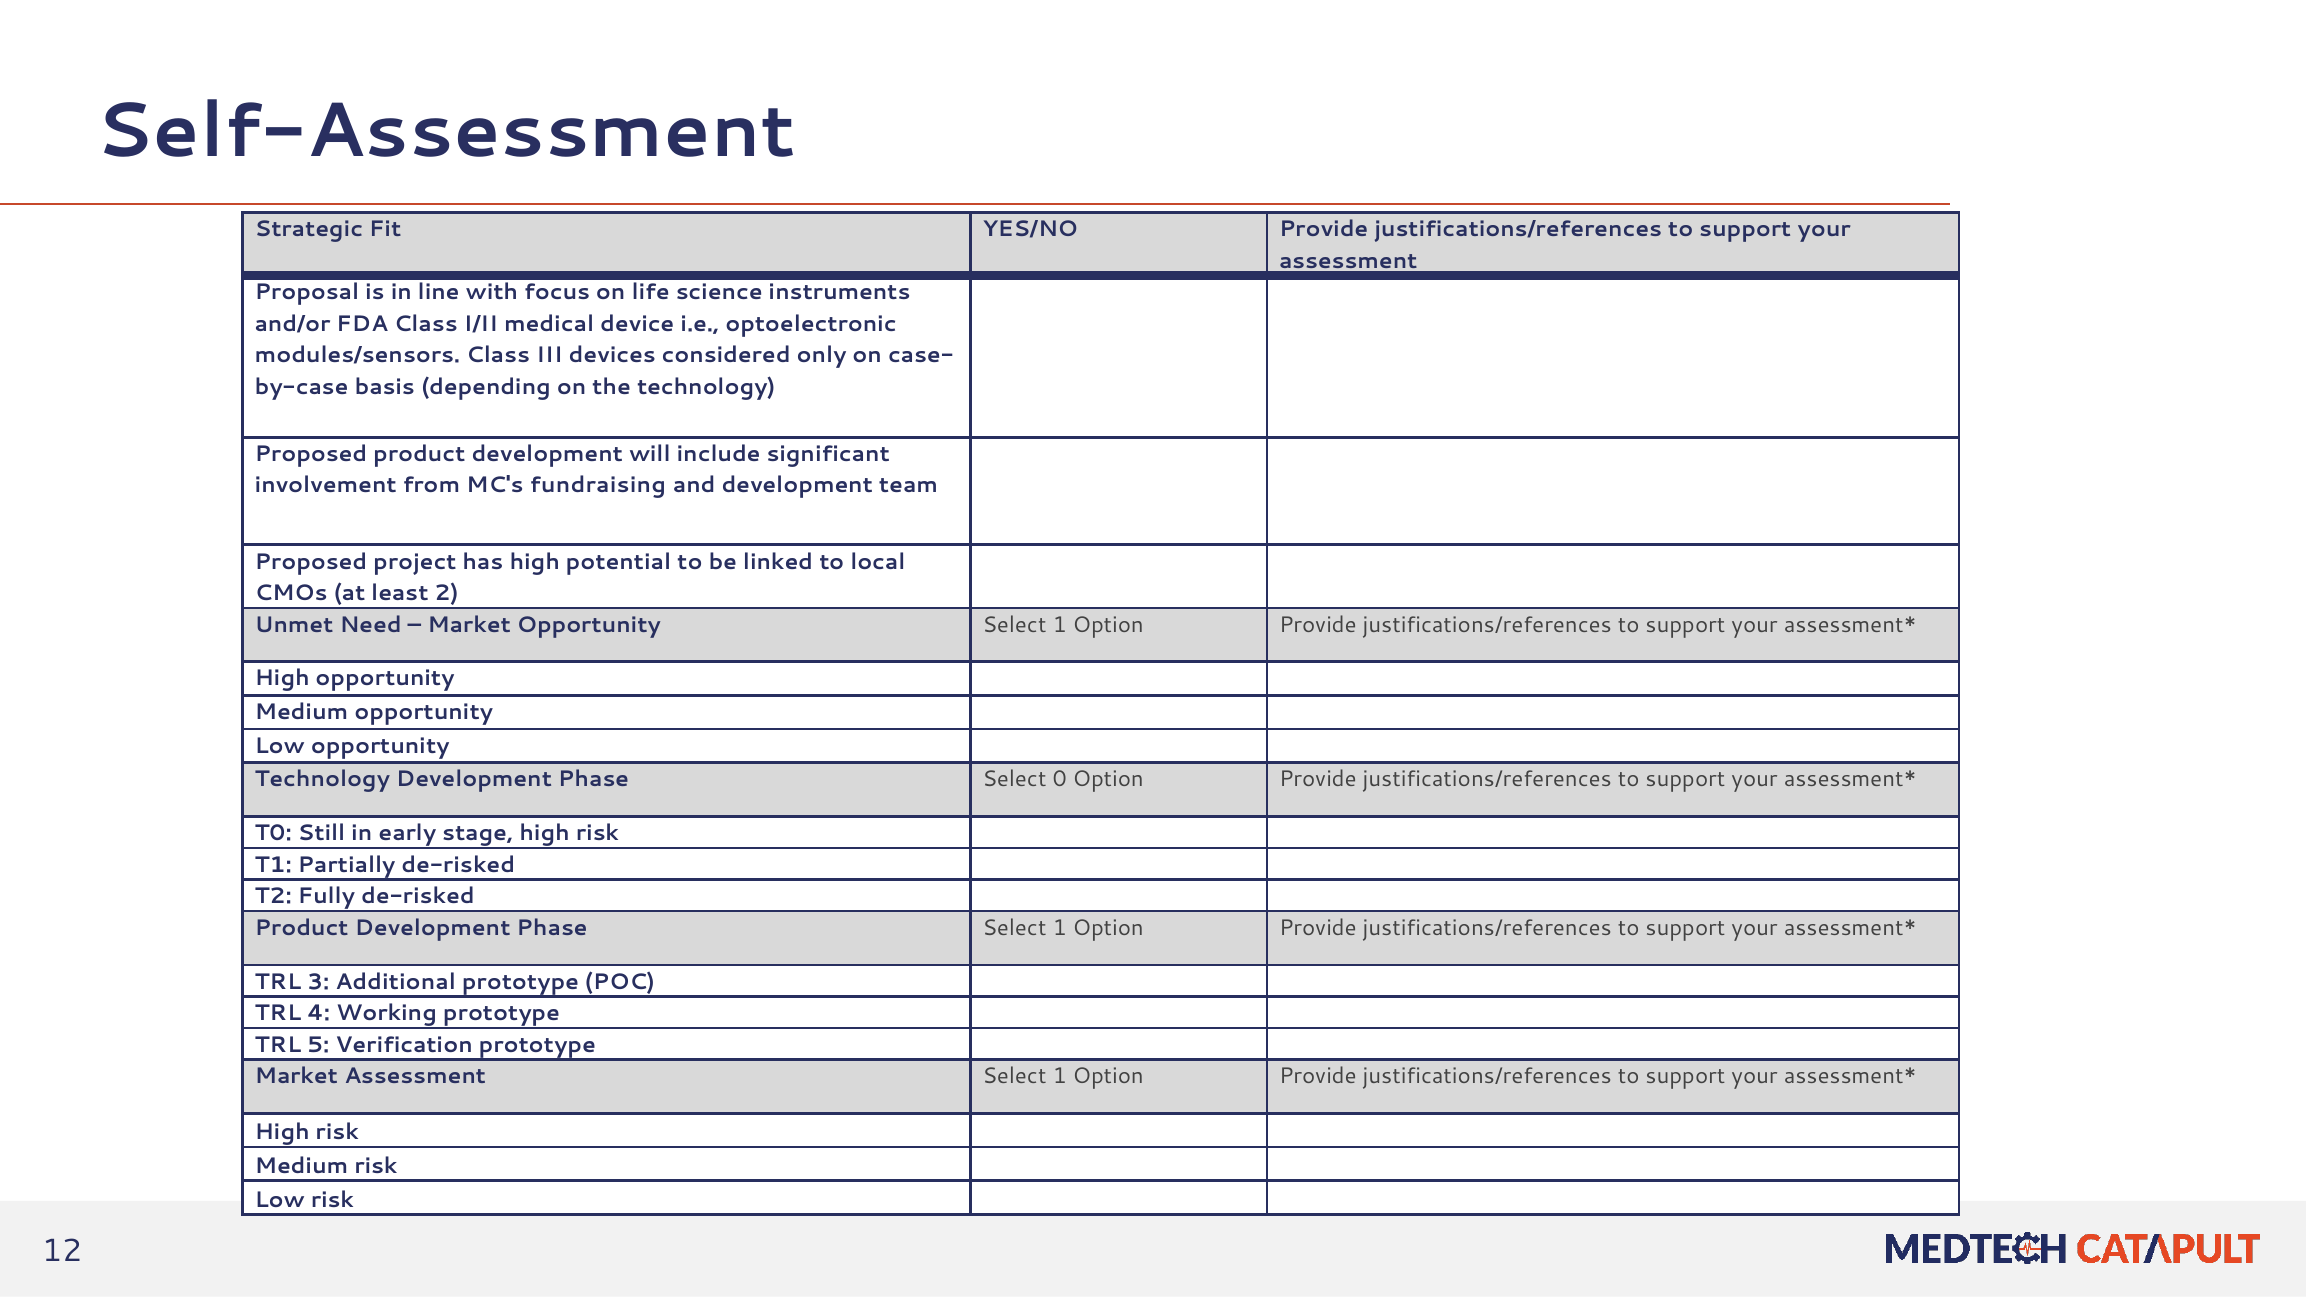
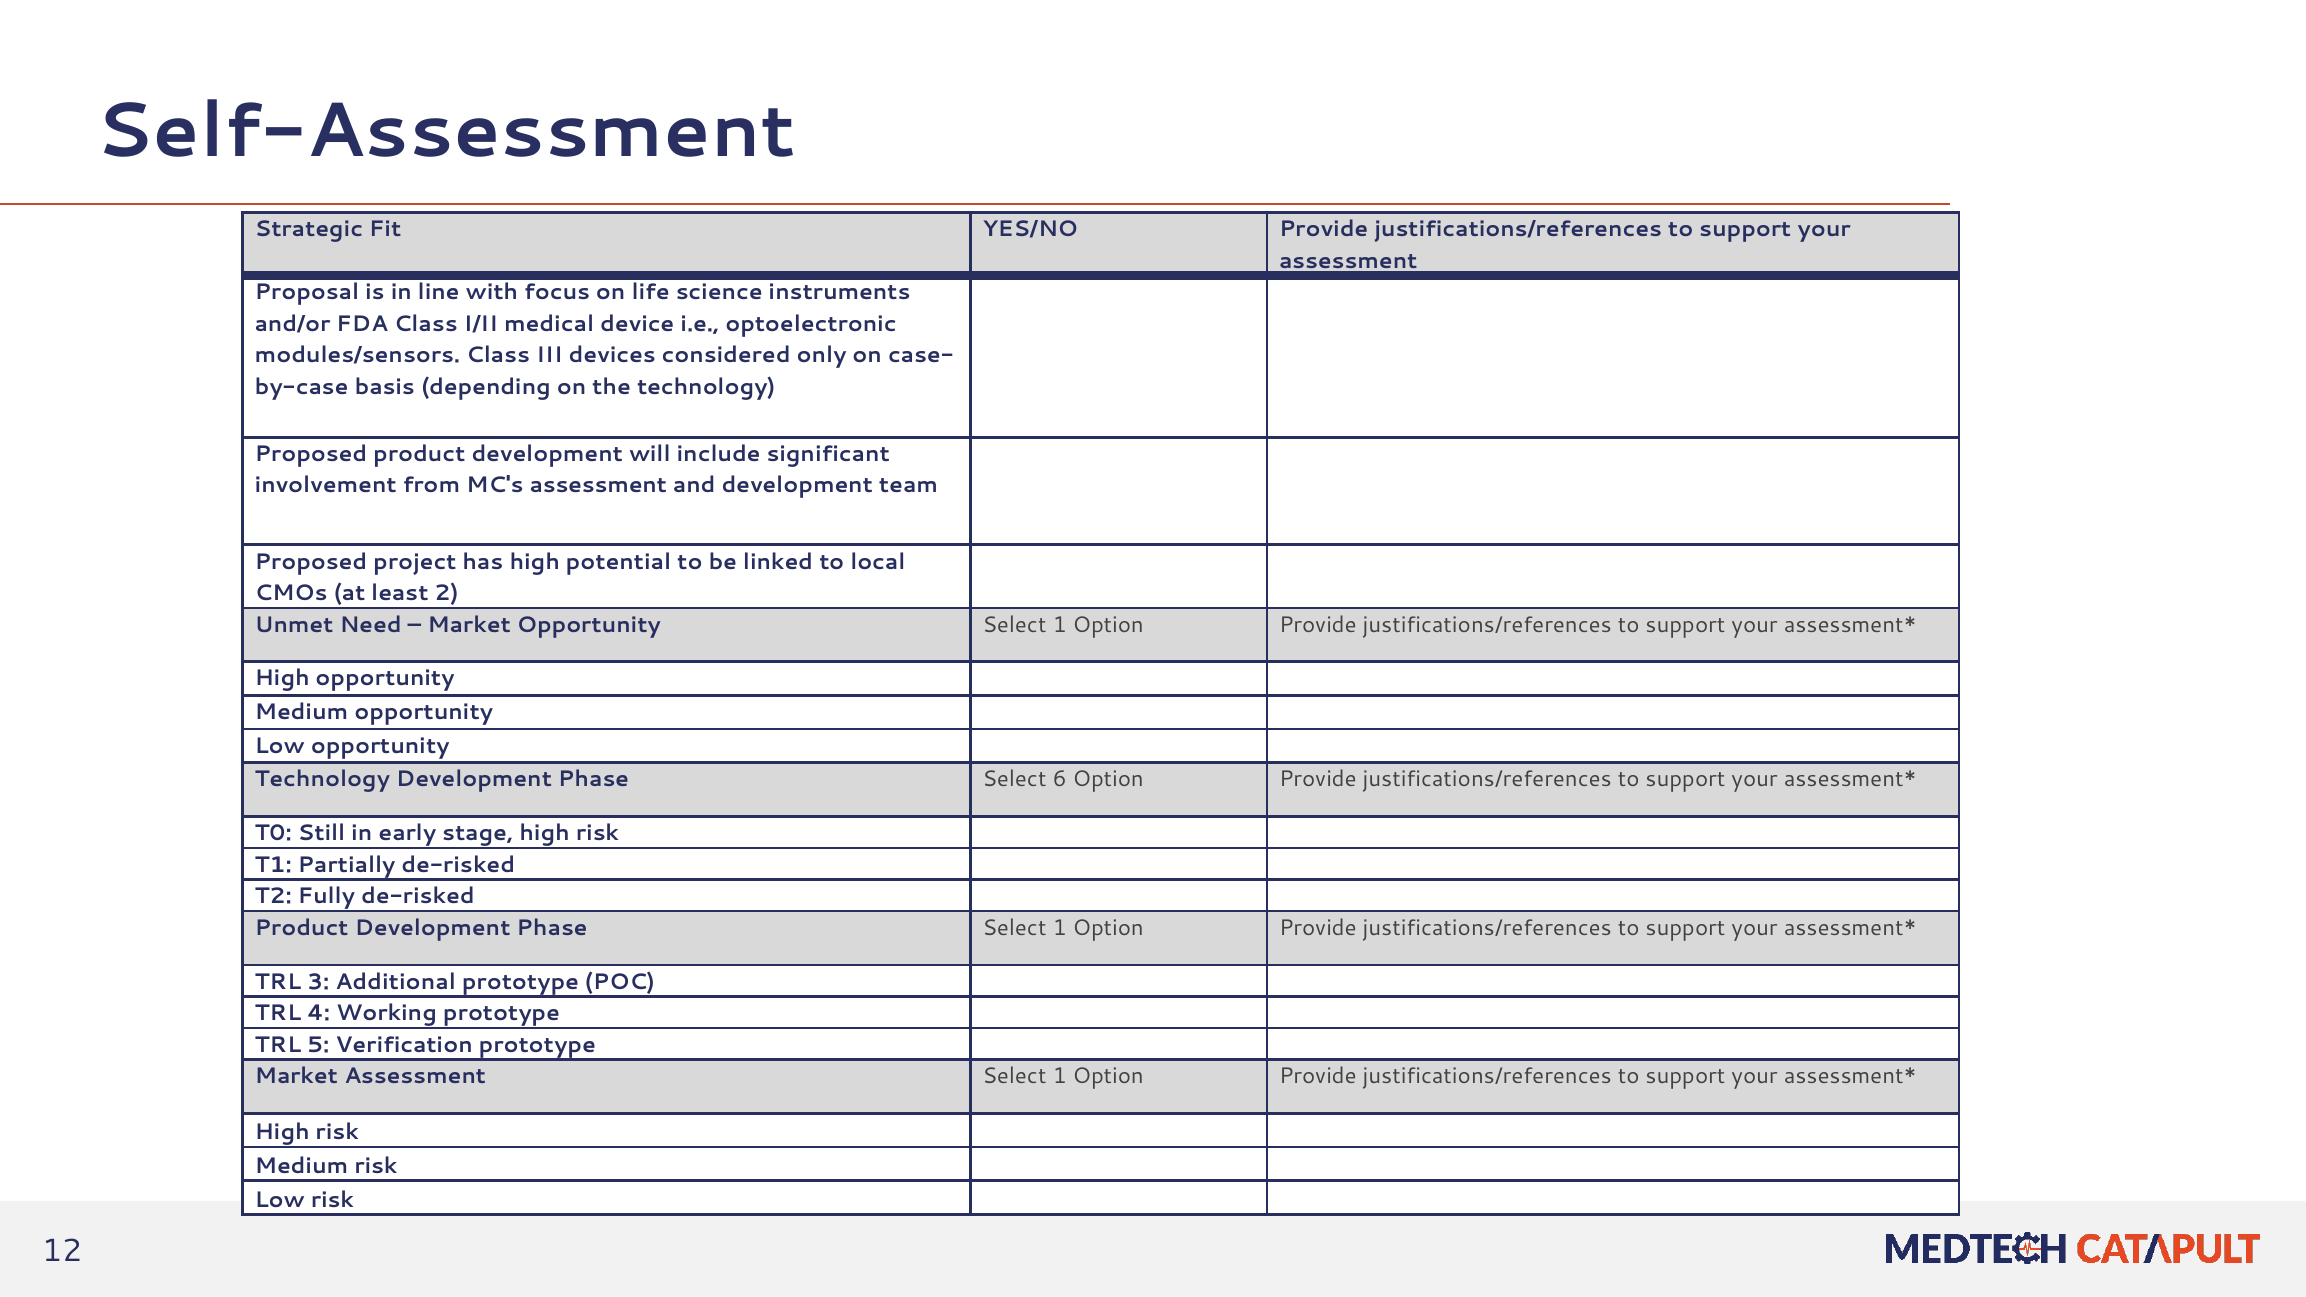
MC's fundraising: fundraising -> assessment
0: 0 -> 6
